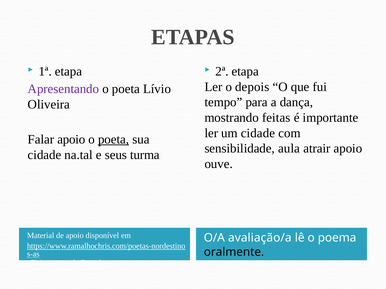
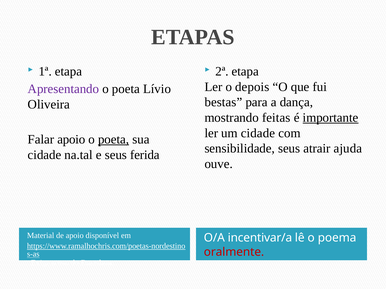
tempo: tempo -> bestas
importante underline: none -> present
sensibilidade aula: aula -> seus
atrair apoio: apoio -> ajuda
turma: turma -> ferida
avaliação/a: avaliação/a -> incentivar/a
oralmente colour: black -> red
